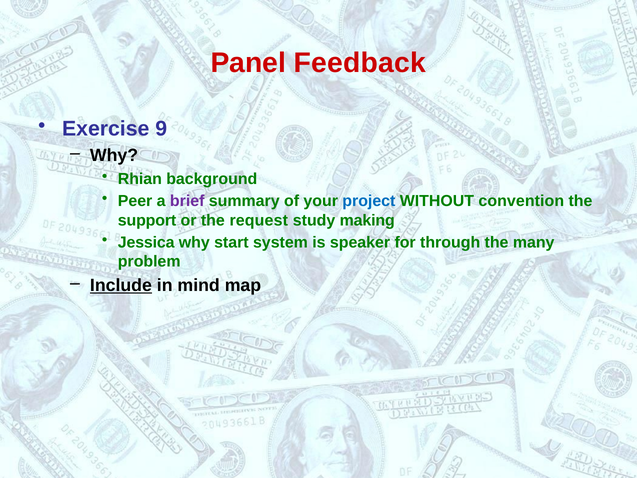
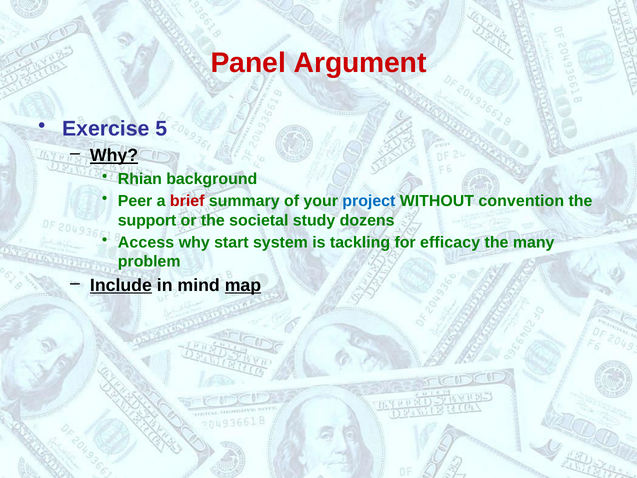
Feedback: Feedback -> Argument
9: 9 -> 5
Why at (114, 156) underline: none -> present
brief colour: purple -> red
request: request -> societal
making: making -> dozens
Jessica: Jessica -> Access
speaker: speaker -> tackling
through: through -> efficacy
map underline: none -> present
